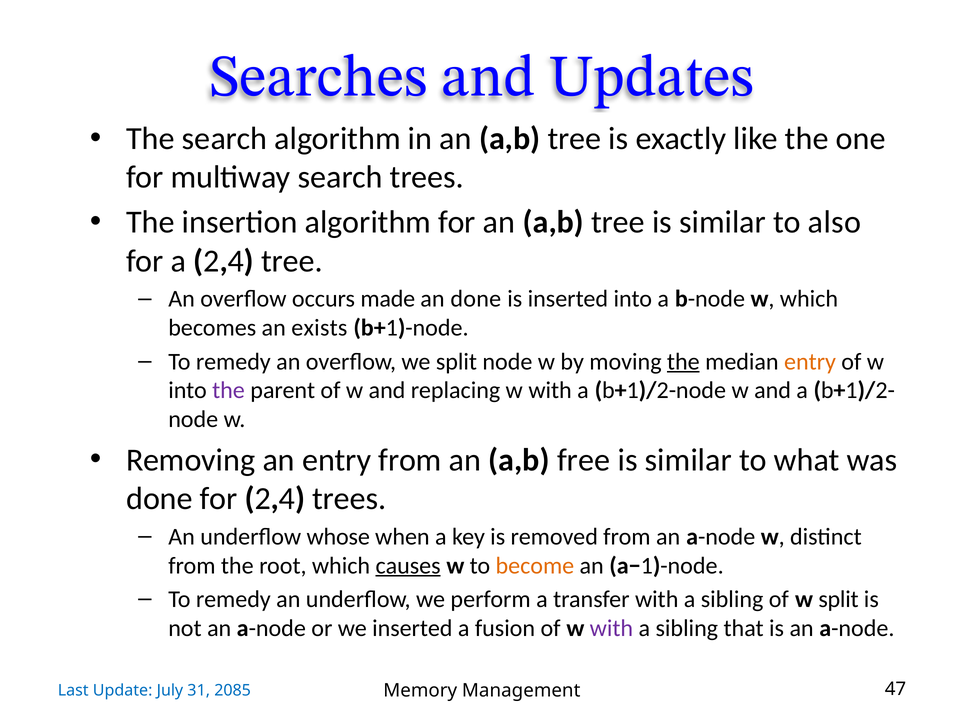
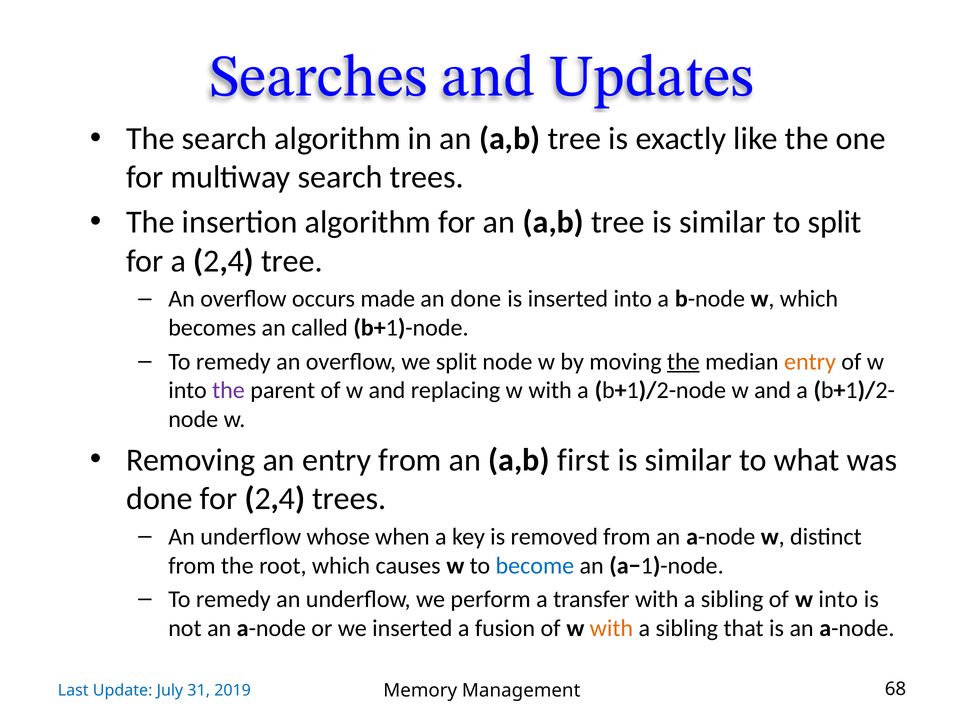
to also: also -> split
exists: exists -> called
free: free -> first
causes underline: present -> none
become colour: orange -> blue
sibling of w split: split -> into
with at (611, 628) colour: purple -> orange
2085: 2085 -> 2019
47: 47 -> 68
